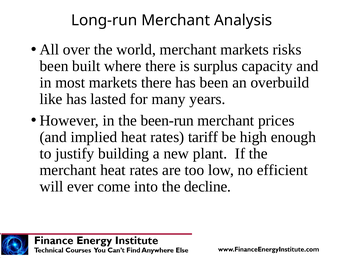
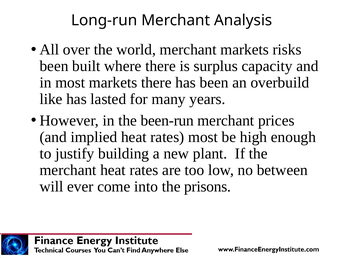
rates tariff: tariff -> most
efficient: efficient -> between
decline: decline -> prisons
